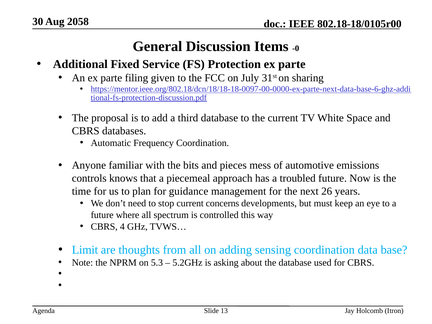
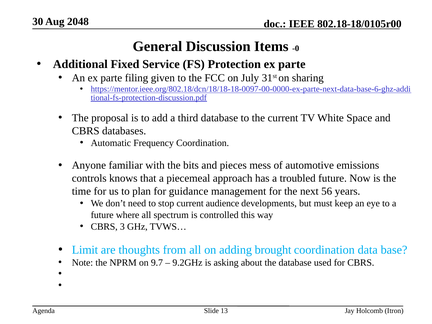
2058: 2058 -> 2048
26: 26 -> 56
concerns: concerns -> audience
4: 4 -> 3
sensing: sensing -> brought
5.3: 5.3 -> 9.7
5.2GHz: 5.2GHz -> 9.2GHz
